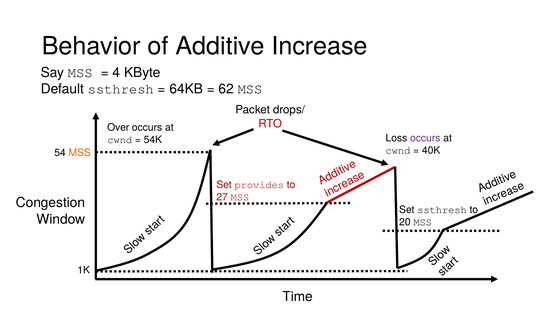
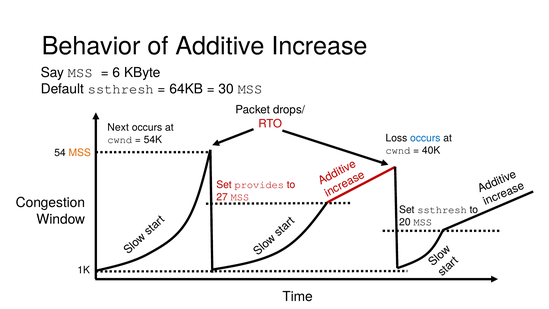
4: 4 -> 6
62: 62 -> 30
Over: Over -> Next
occurs at (425, 138) colour: purple -> blue
